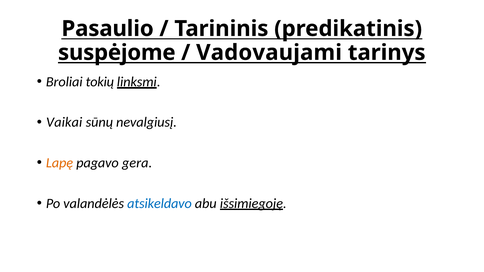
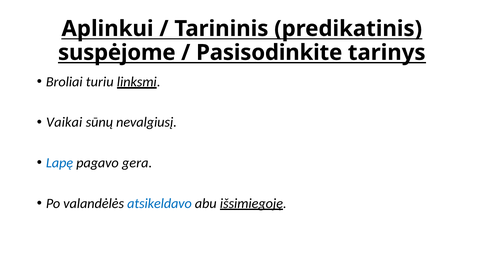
Pasaulio: Pasaulio -> Aplinkui
Vadovaujami: Vadovaujami -> Pasisodinkite
tokių: tokių -> turiu
Lapę colour: orange -> blue
